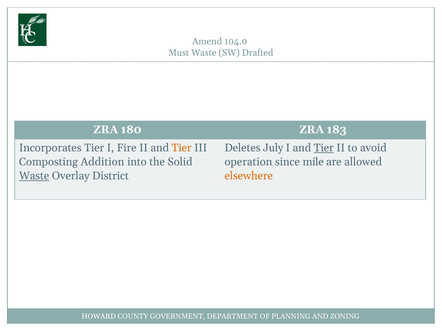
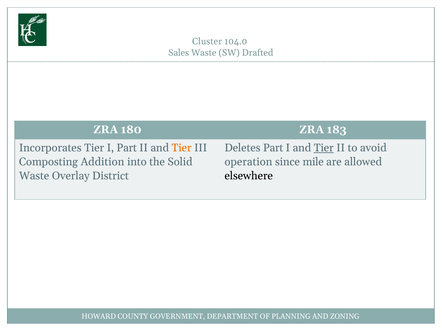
Amend: Amend -> Cluster
Must: Must -> Sales
I Fire: Fire -> Part
Deletes July: July -> Part
Waste at (34, 176) underline: present -> none
elsewhere colour: orange -> black
